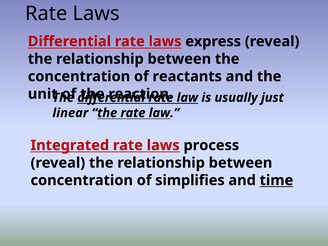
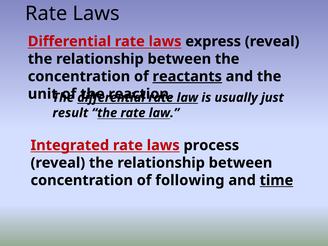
reactants underline: none -> present
linear: linear -> result
simplifies: simplifies -> following
